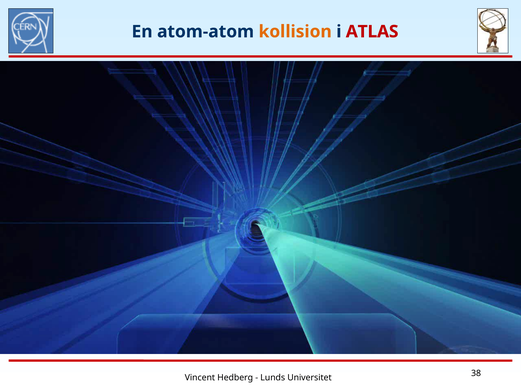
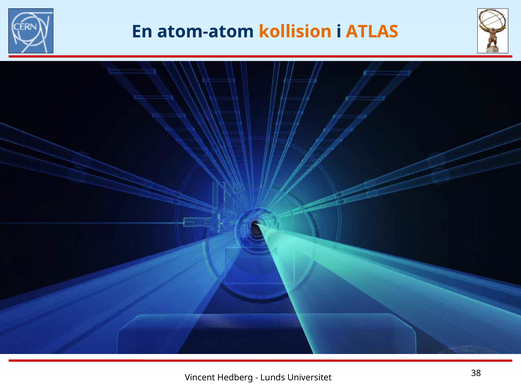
ATLAS colour: red -> orange
